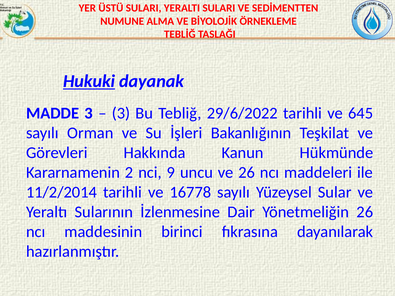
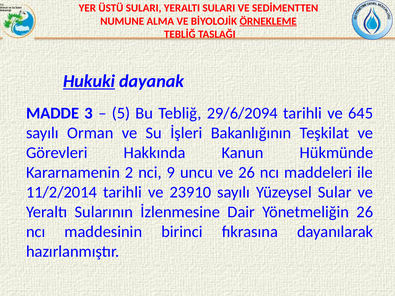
ÖRNEKLEME underline: none -> present
3 at (121, 113): 3 -> 5
29/6/2022: 29/6/2022 -> 29/6/2094
16778: 16778 -> 23910
